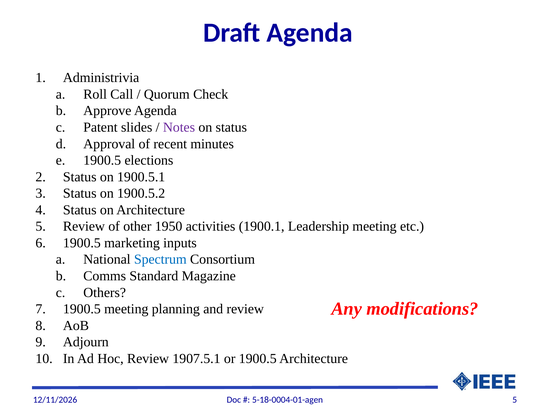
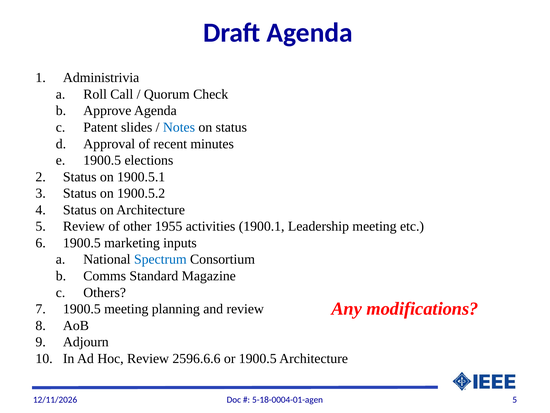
Notes colour: purple -> blue
1950: 1950 -> 1955
1907.5.1: 1907.5.1 -> 2596.6.6
